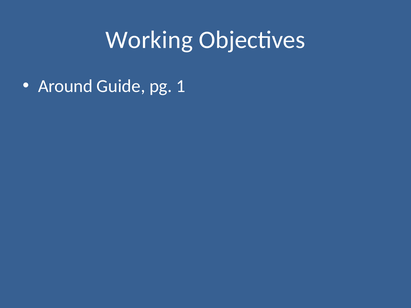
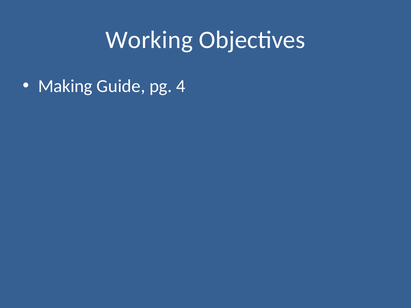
Around: Around -> Making
1: 1 -> 4
